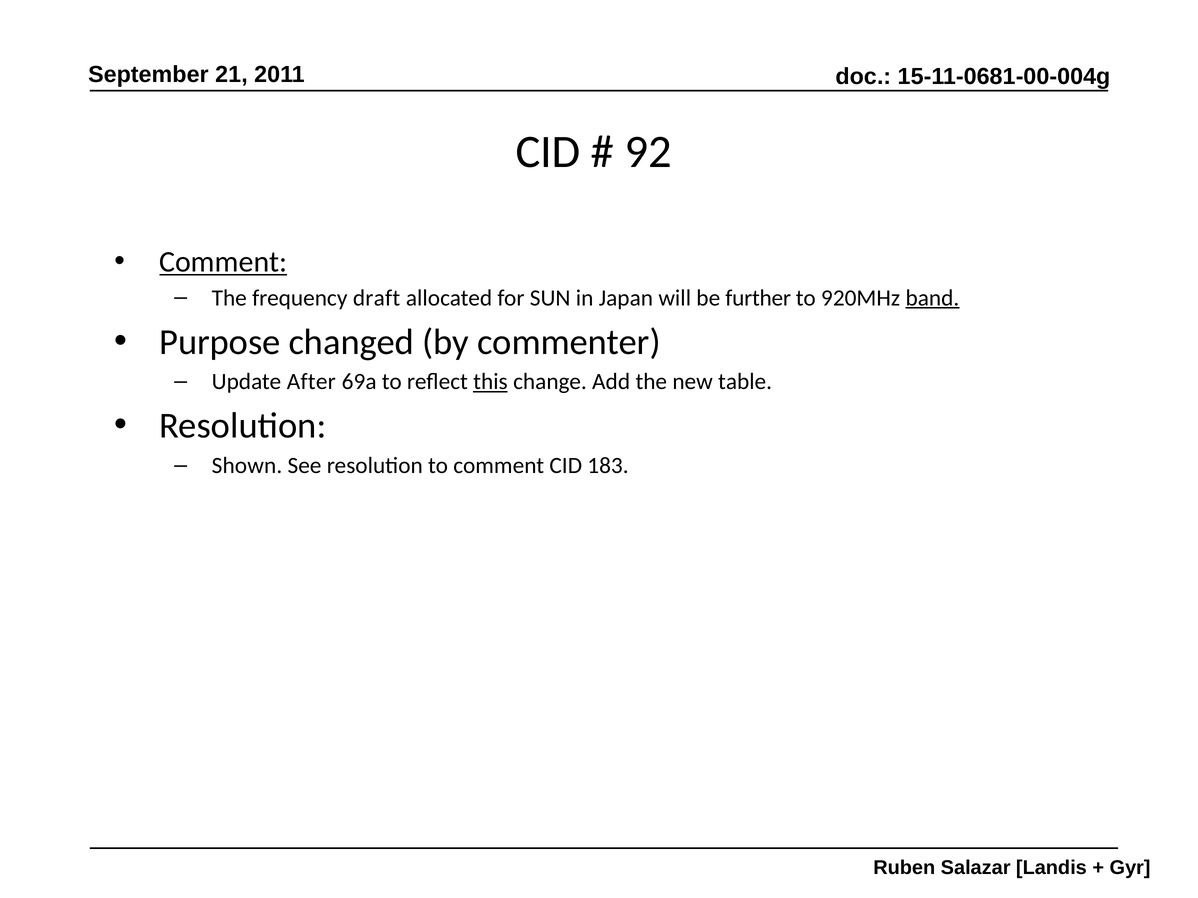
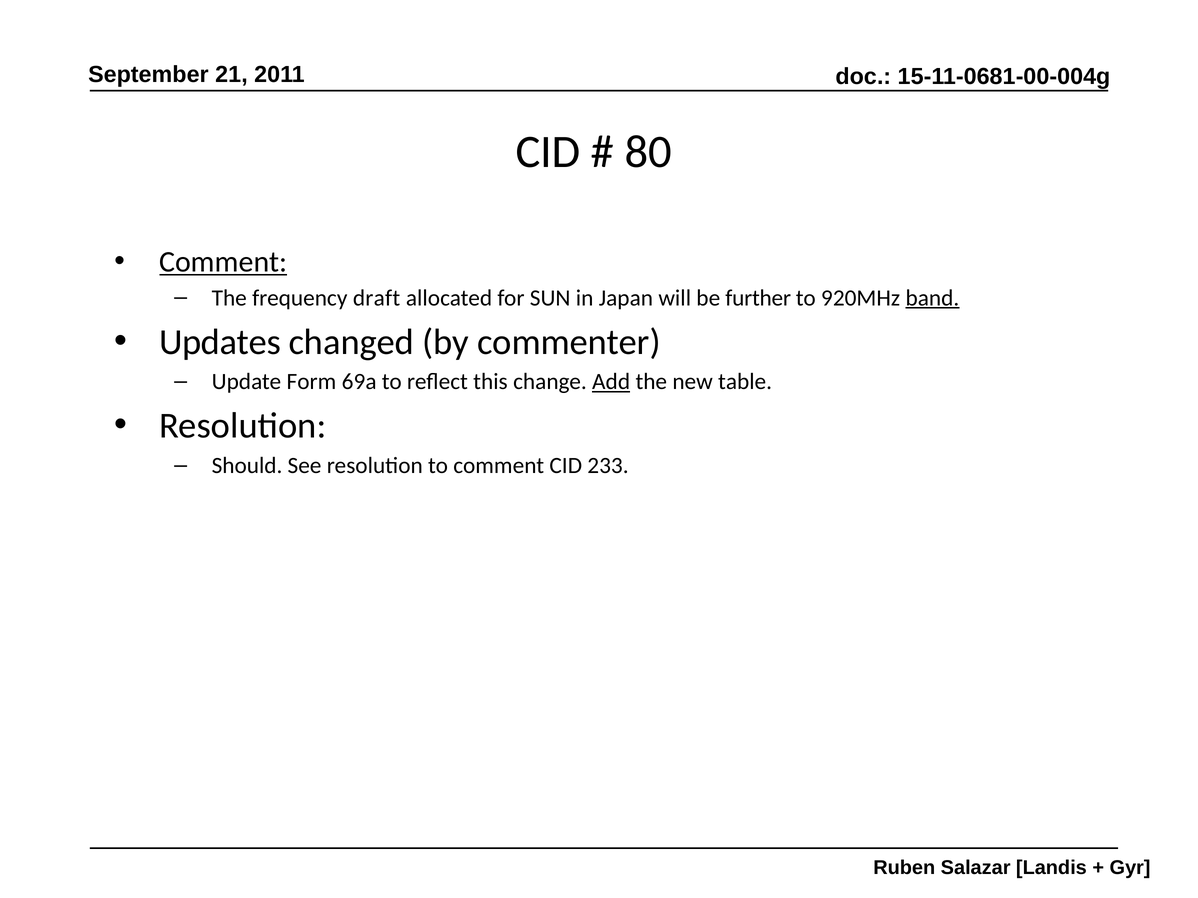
92: 92 -> 80
Purpose: Purpose -> Updates
After: After -> Form
this underline: present -> none
Add underline: none -> present
Shown: Shown -> Should
183: 183 -> 233
